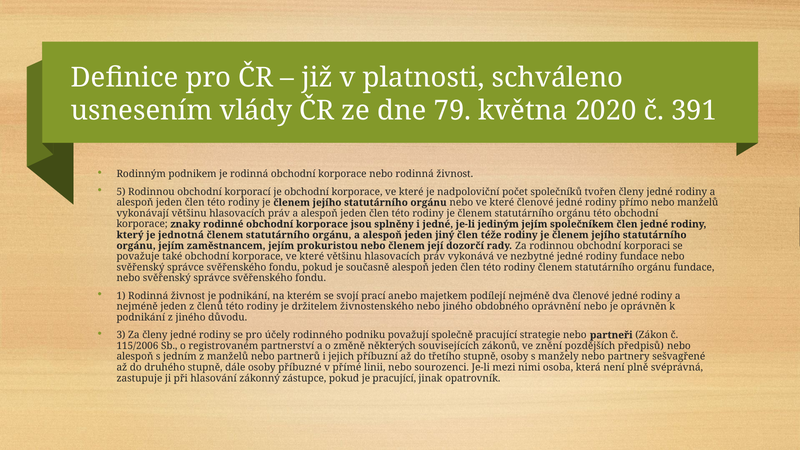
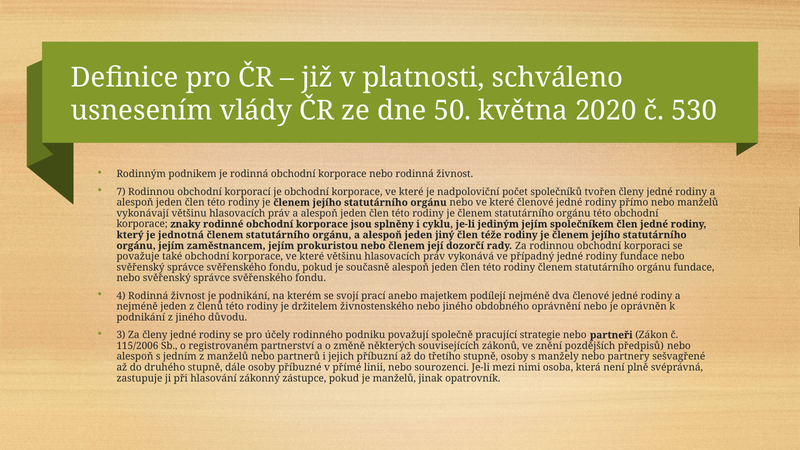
79: 79 -> 50
391: 391 -> 530
5: 5 -> 7
i jedné: jedné -> cyklu
nezbytné: nezbytné -> případný
1: 1 -> 4
je pracující: pracující -> manželů
